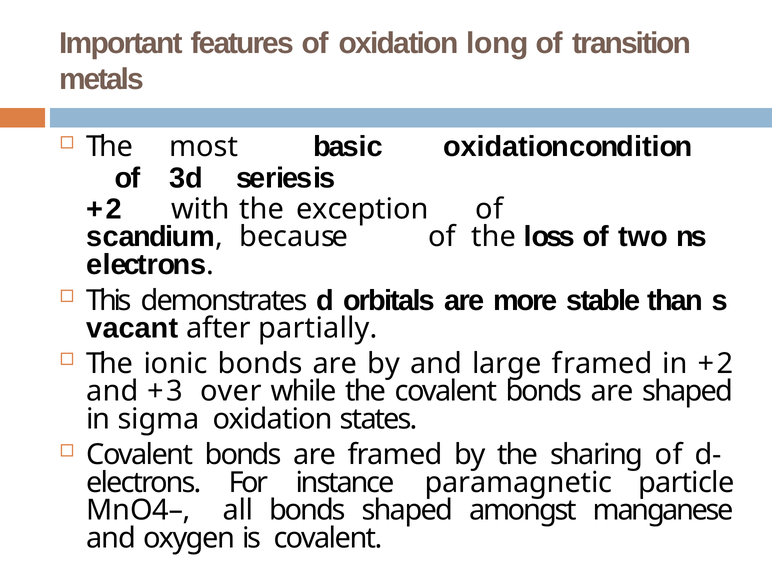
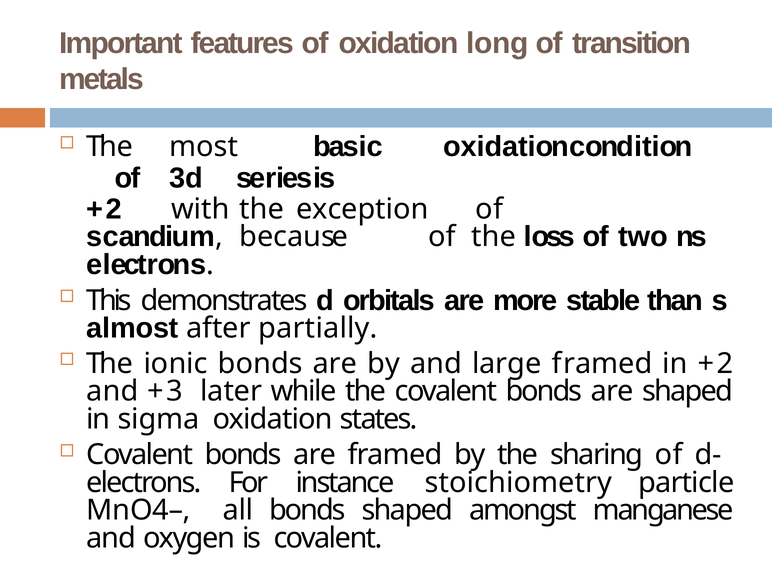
vacant: vacant -> almost
over: over -> later
paramagnetic: paramagnetic -> stoichiometry
